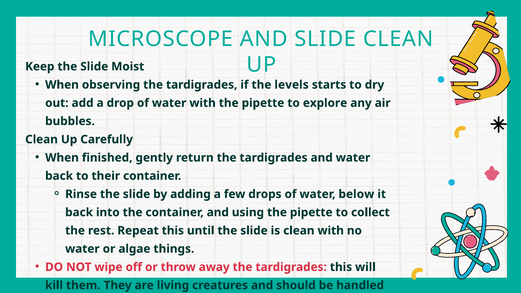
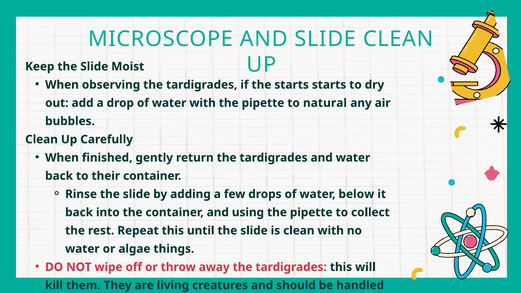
the levels: levels -> starts
explore: explore -> natural
